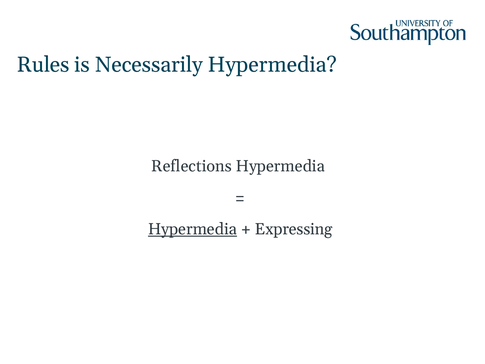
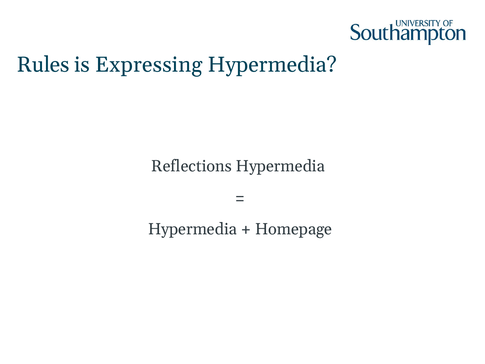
Necessarily: Necessarily -> Expressing
Hypermedia at (192, 229) underline: present -> none
Expressing: Expressing -> Homepage
